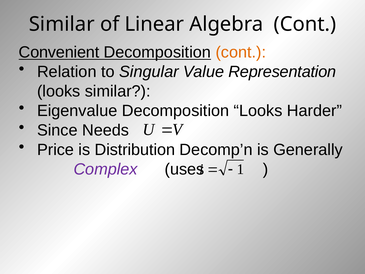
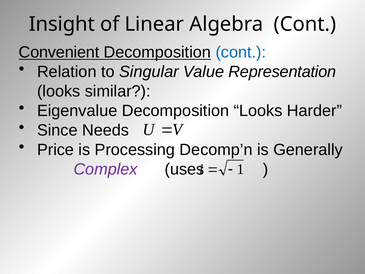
Similar at (62, 24): Similar -> Insight
cont at (241, 52) colour: orange -> blue
Distribution: Distribution -> Processing
